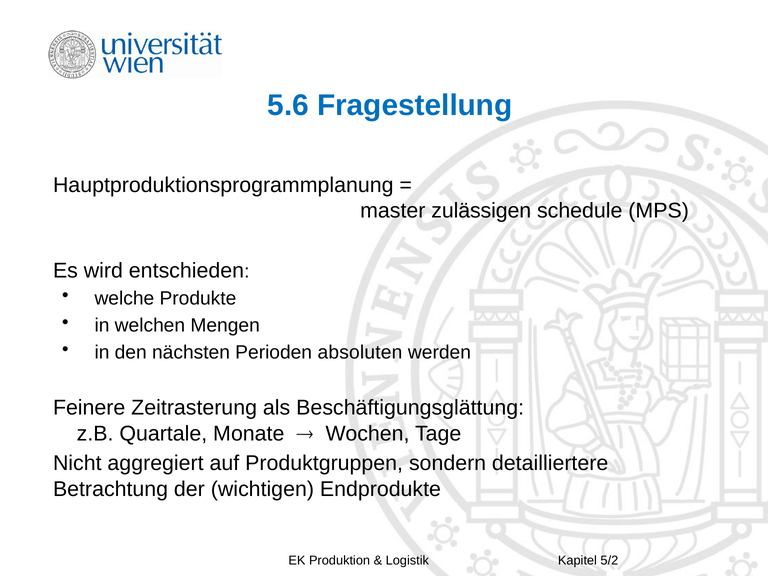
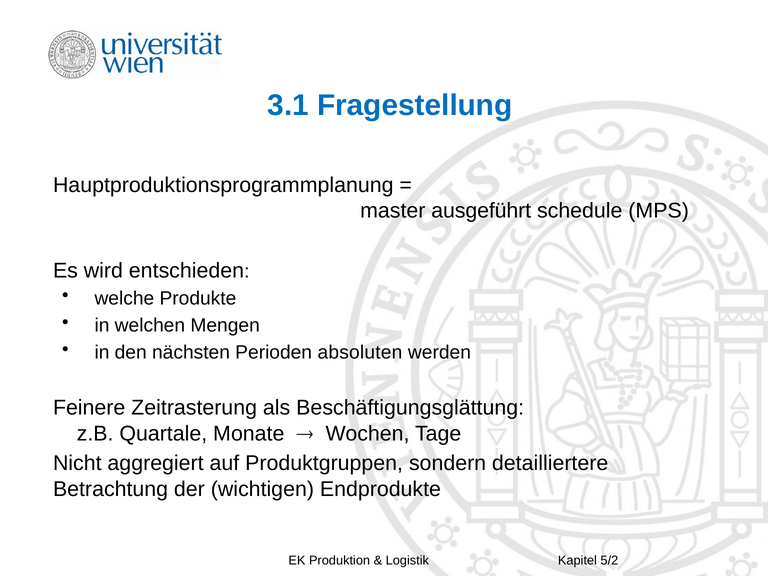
5.6: 5.6 -> 3.1
zulässigen: zulässigen -> ausgeführt
